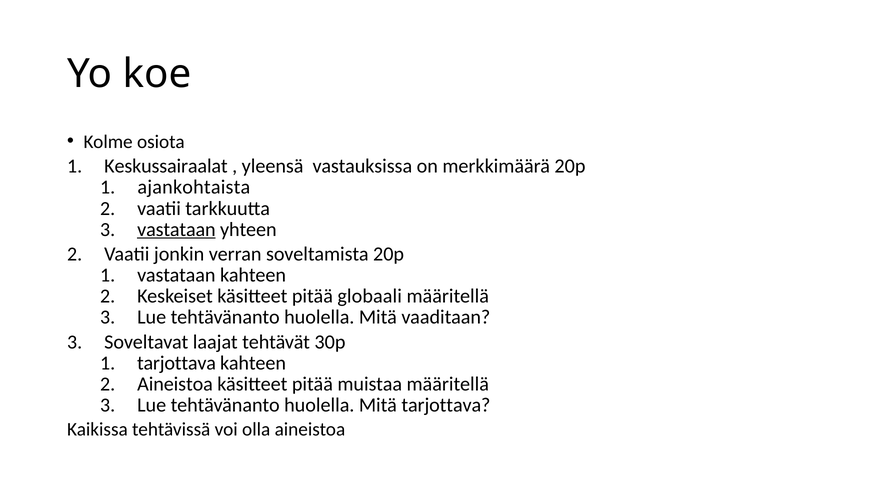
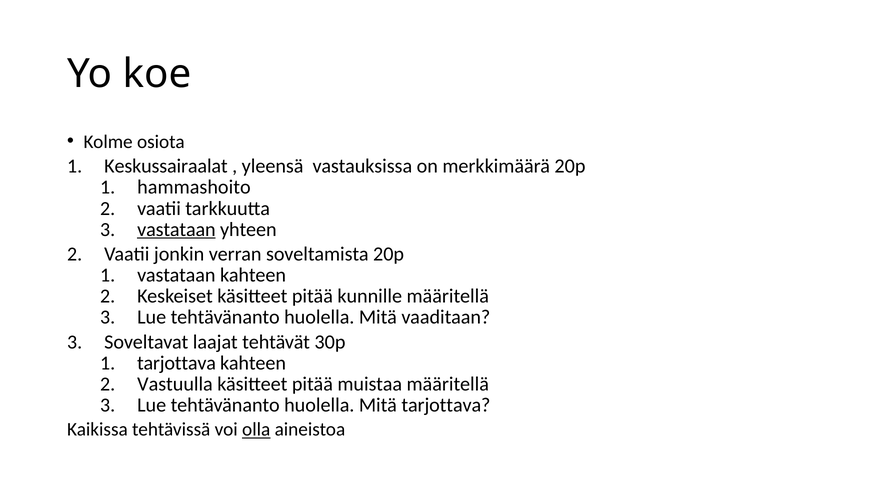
ajankohtaista: ajankohtaista -> hammashoito
globaali: globaali -> kunnille
Aineistoa at (175, 384): Aineistoa -> Vastuulla
olla underline: none -> present
